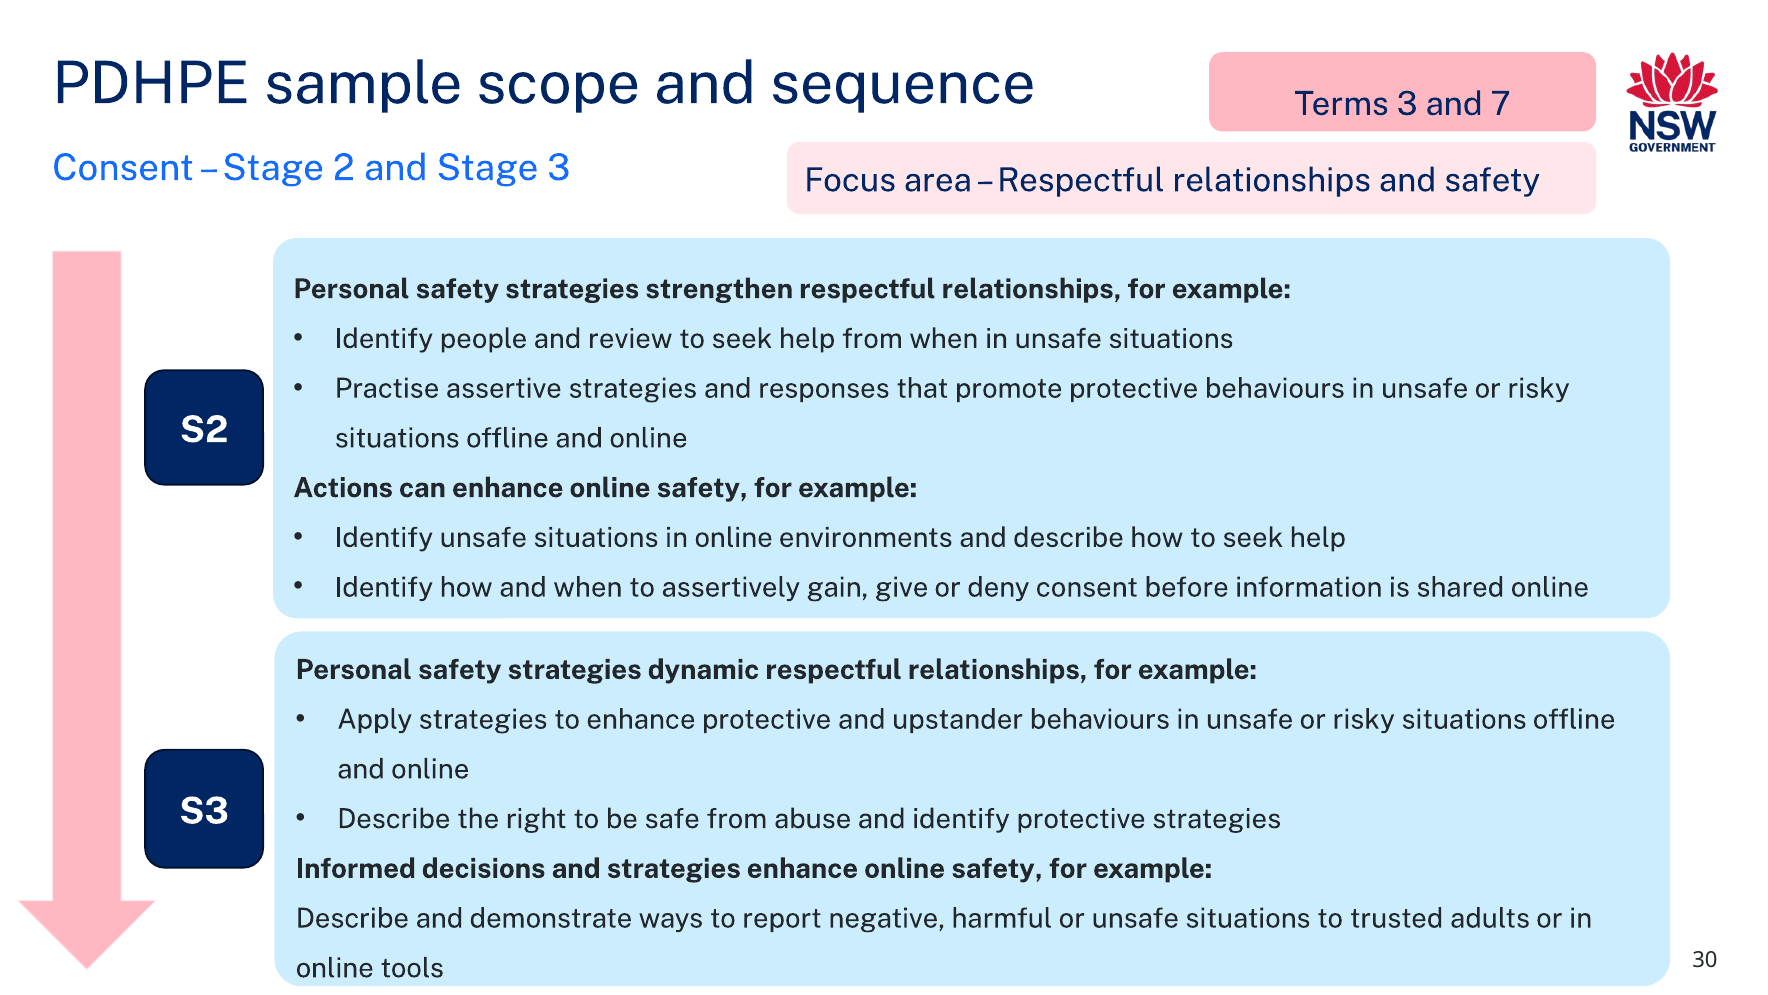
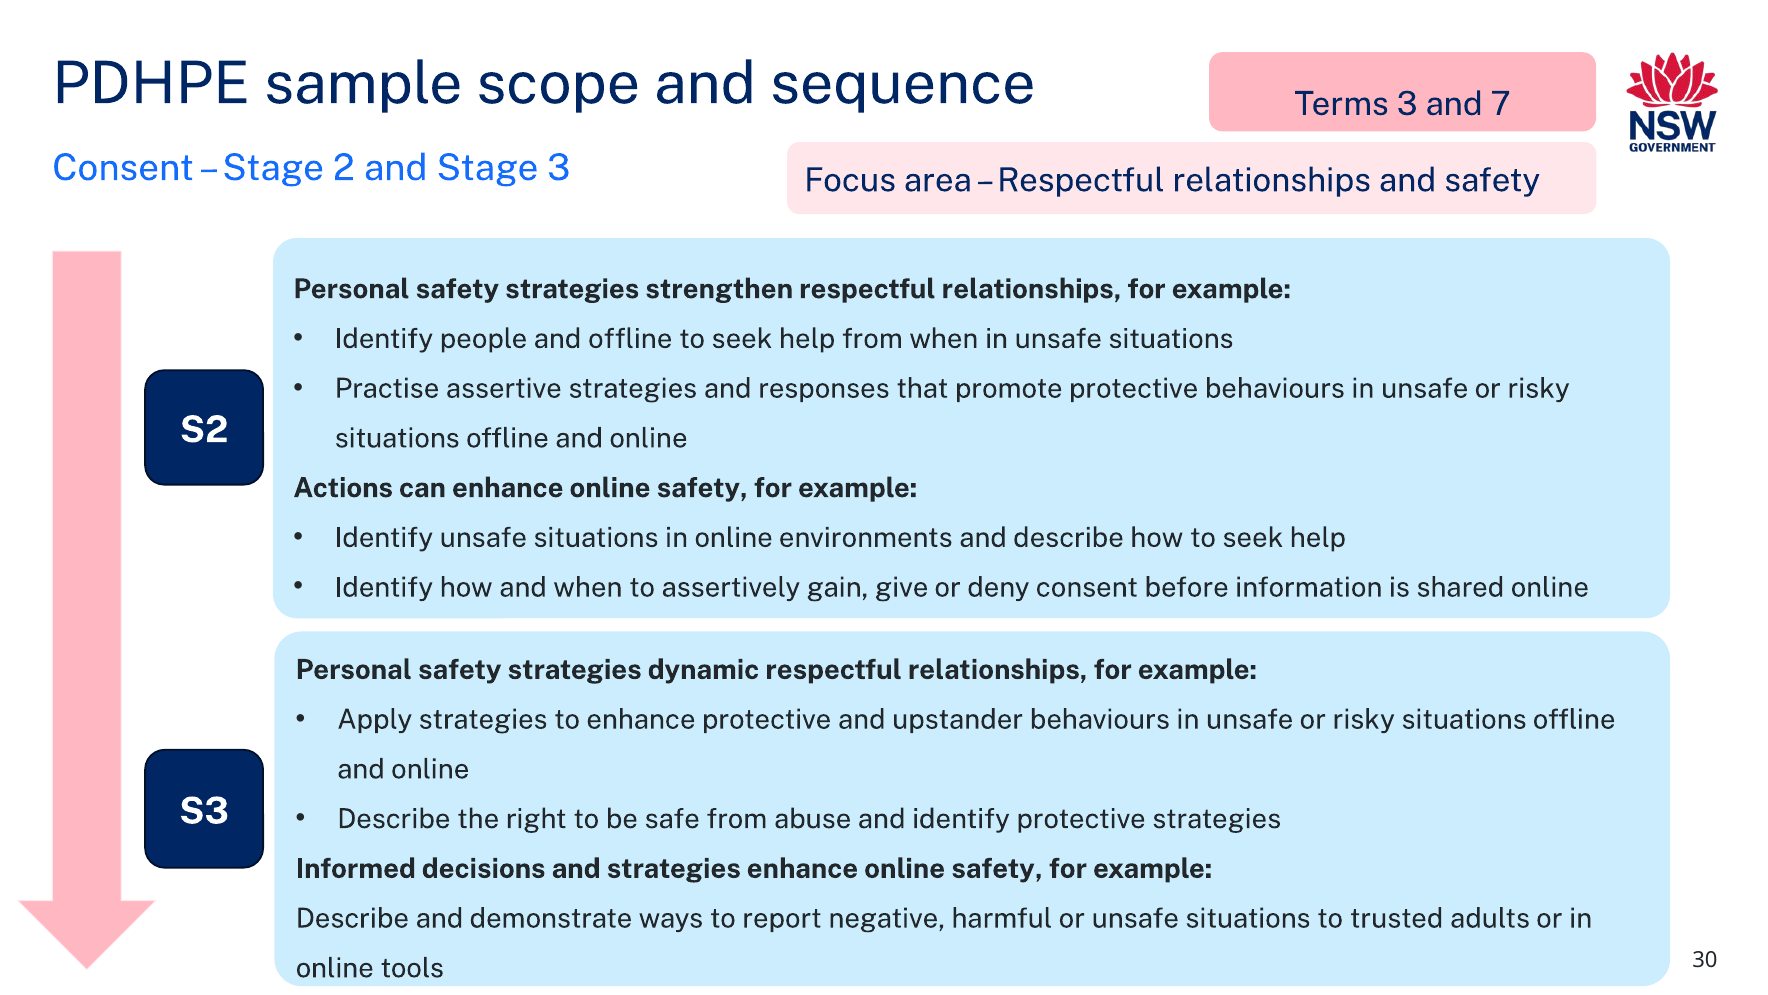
and review: review -> offline
